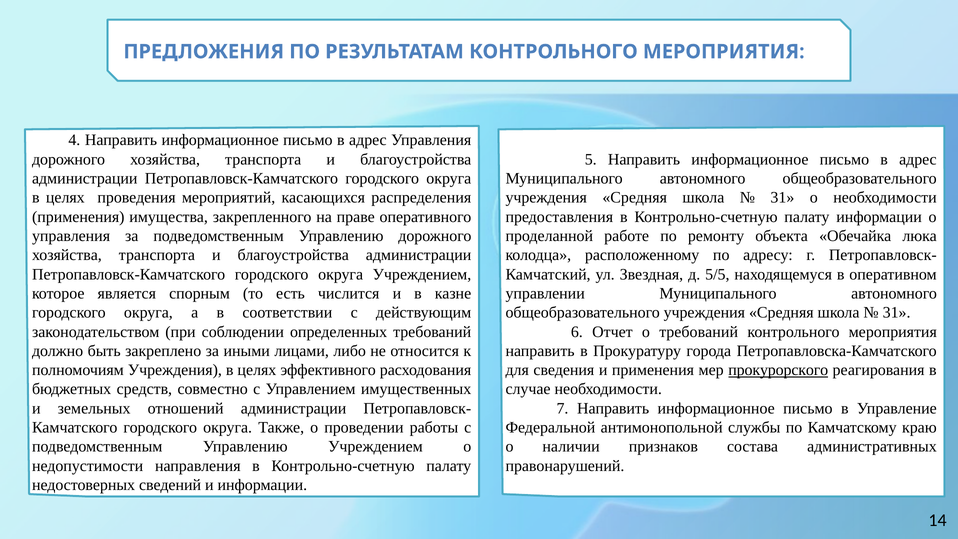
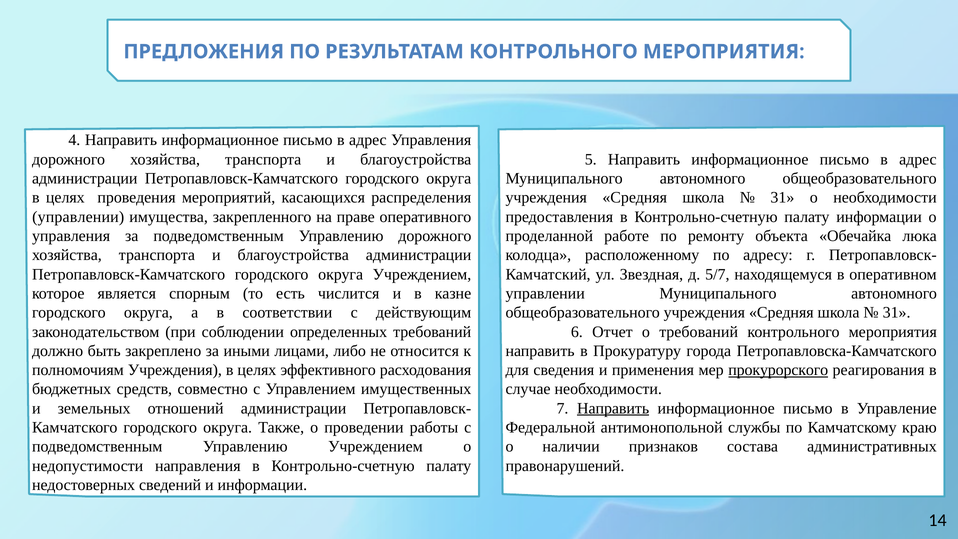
применения at (78, 217): применения -> управлении
5/5: 5/5 -> 5/7
Направить at (613, 408) underline: none -> present
